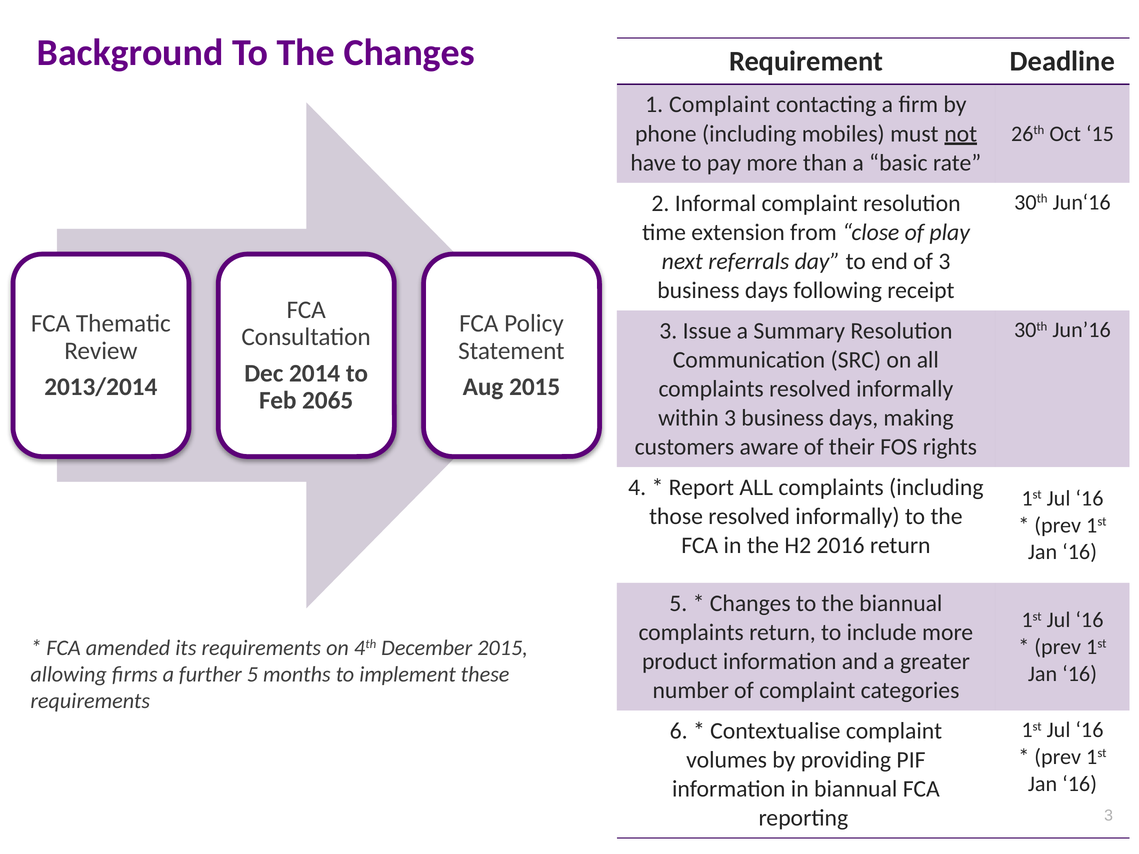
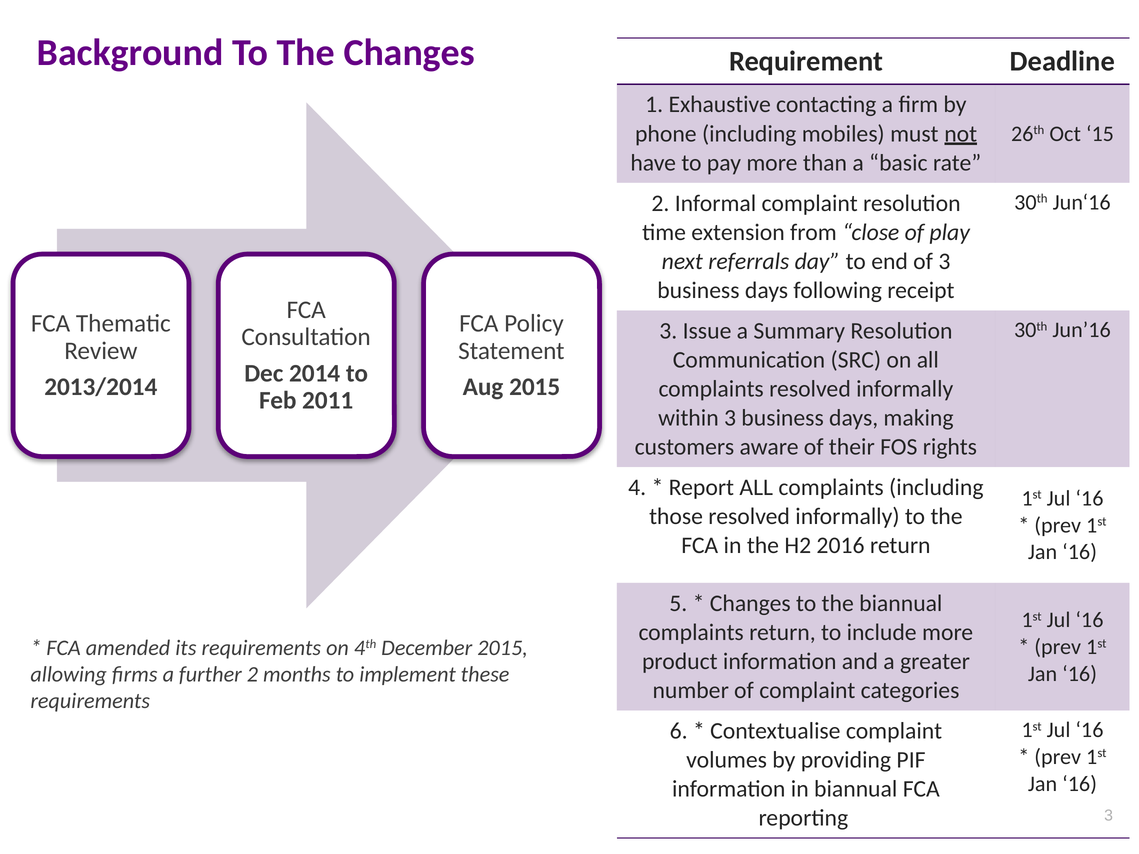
1 Complaint: Complaint -> Exhaustive
2065: 2065 -> 2011
further 5: 5 -> 2
